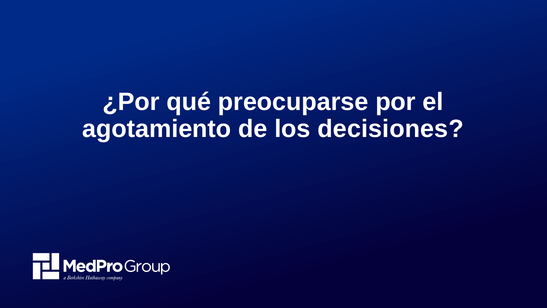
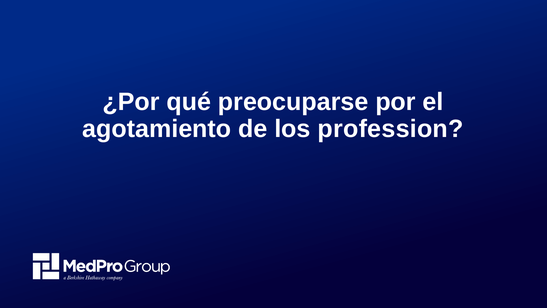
decisiones: decisiones -> profession
